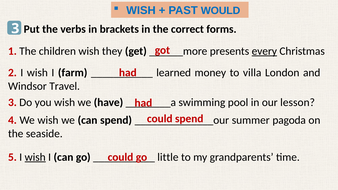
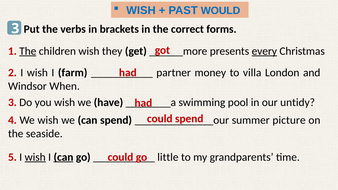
The at (28, 51) underline: none -> present
learned: learned -> partner
Travel: Travel -> When
lesson: lesson -> untidy
pagoda: pagoda -> picture
can at (63, 157) underline: none -> present
